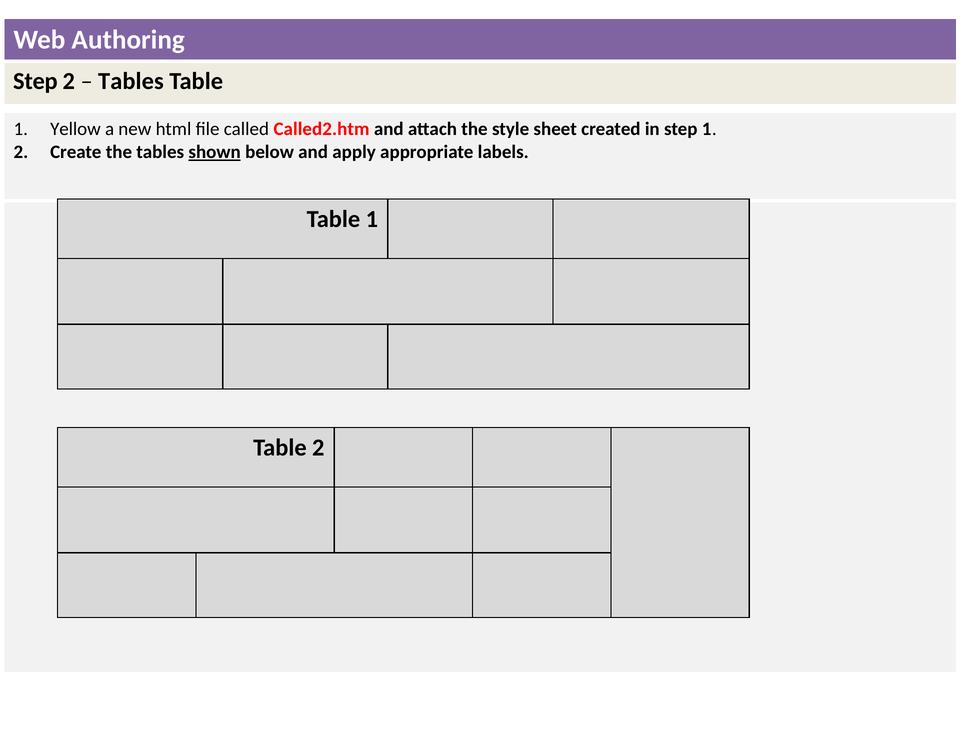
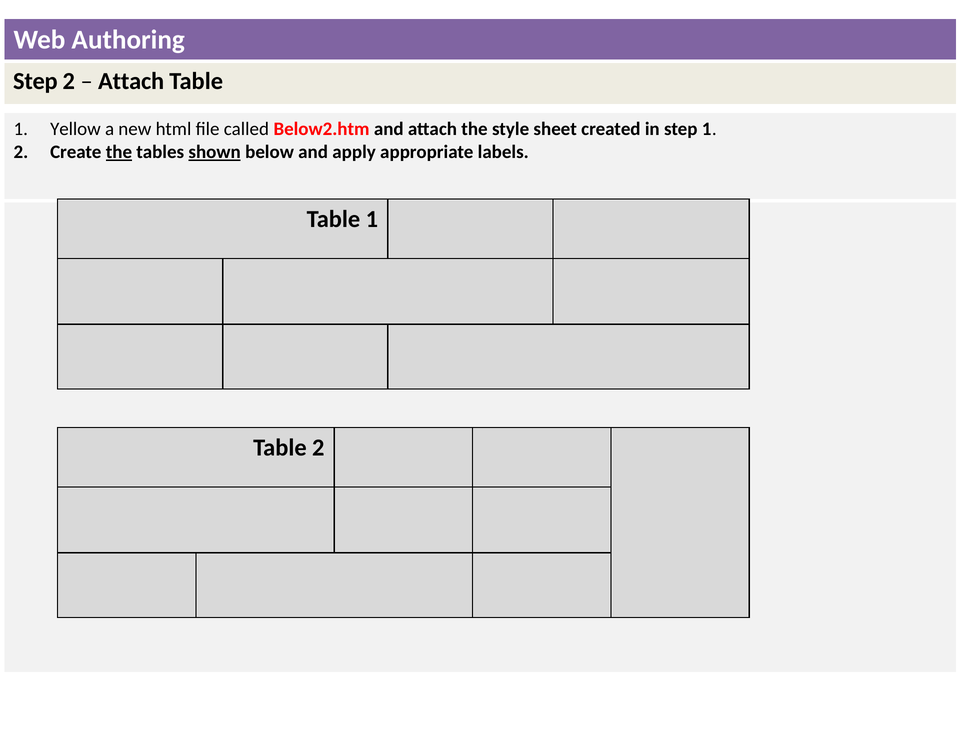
Tables at (131, 81): Tables -> Attach
Called2.htm: Called2.htm -> Below2.htm
the at (119, 152) underline: none -> present
